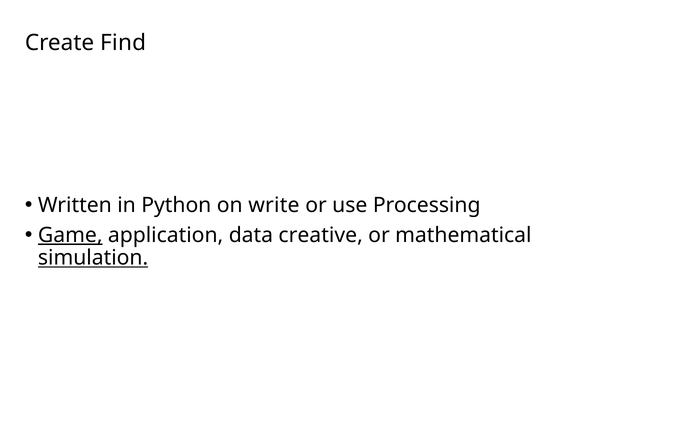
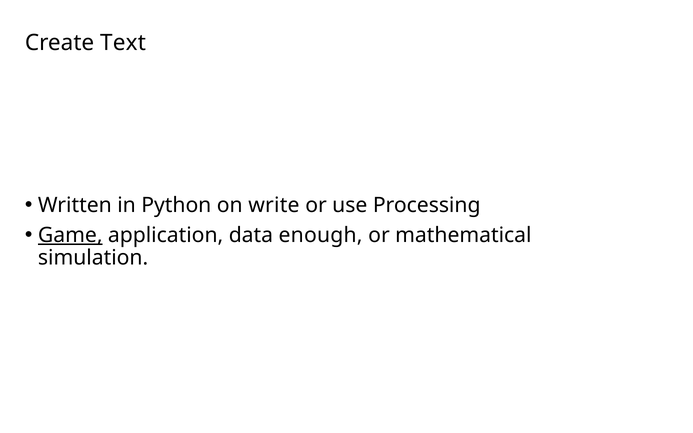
Find: Find -> Text
creative: creative -> enough
simulation underline: present -> none
